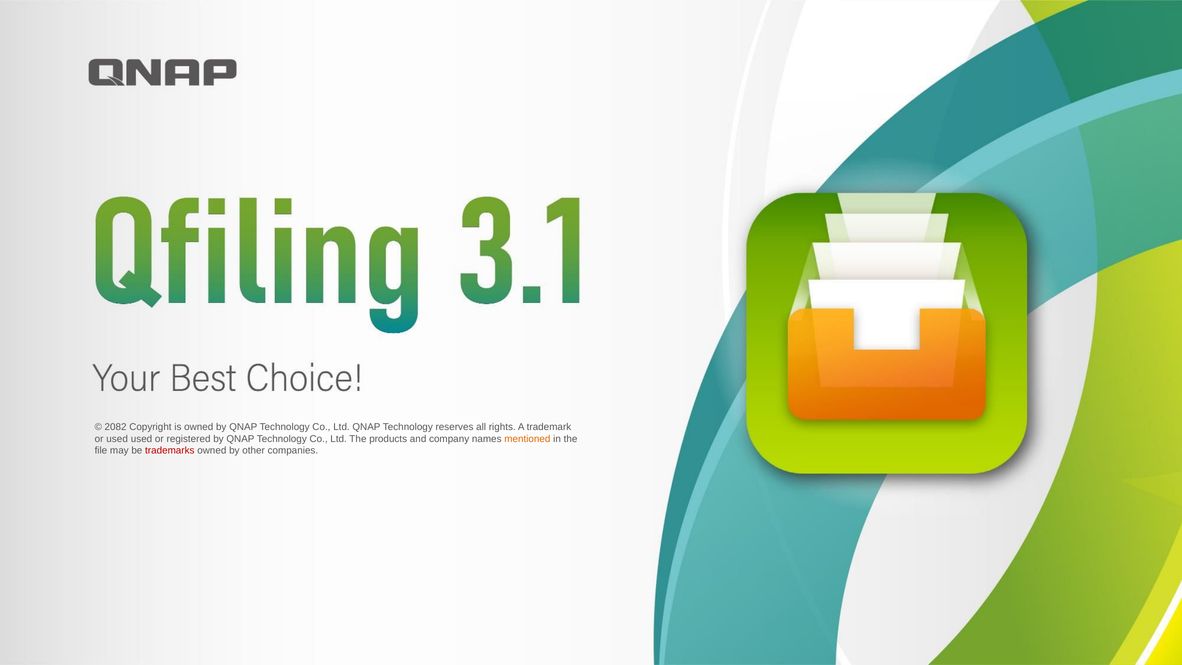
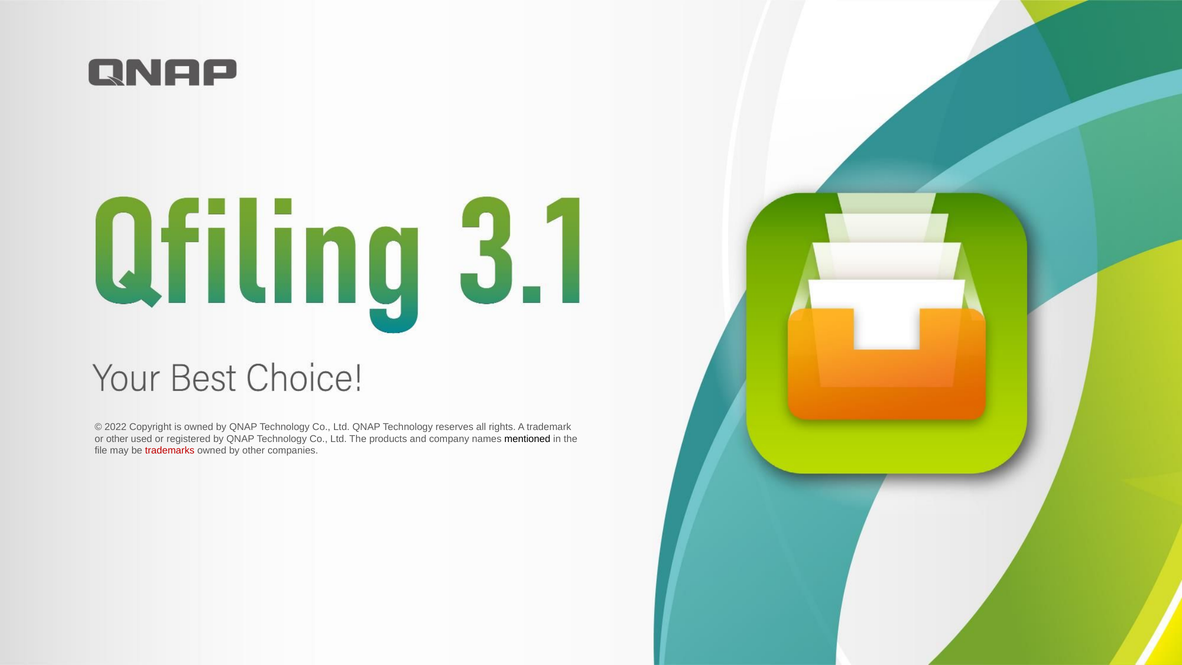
2082: 2082 -> 2022
or used: used -> other
mentioned colour: orange -> black
